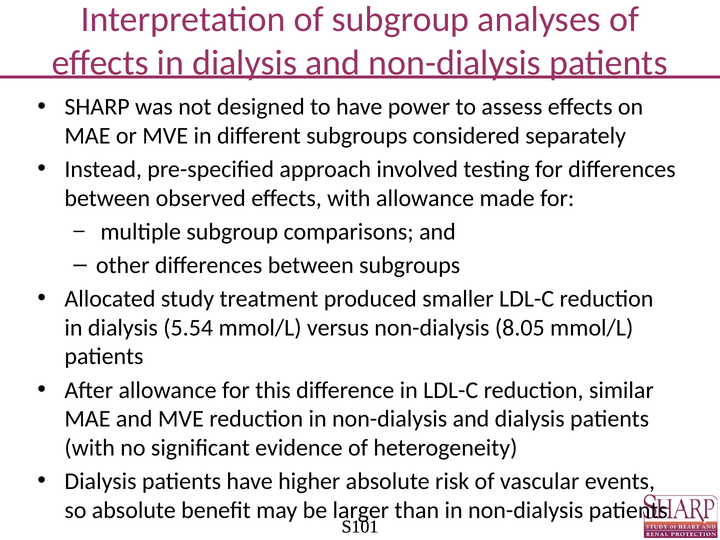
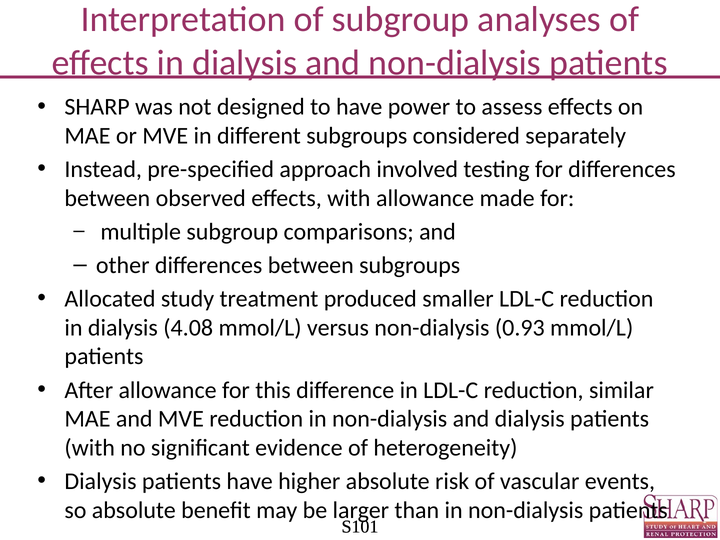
5.54: 5.54 -> 4.08
8.05: 8.05 -> 0.93
